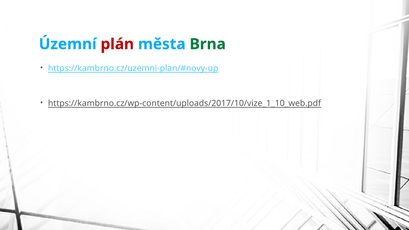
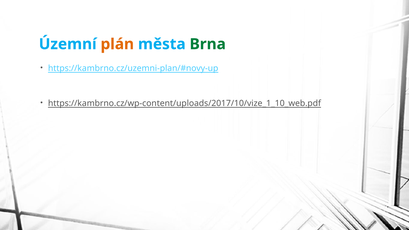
plán colour: red -> orange
